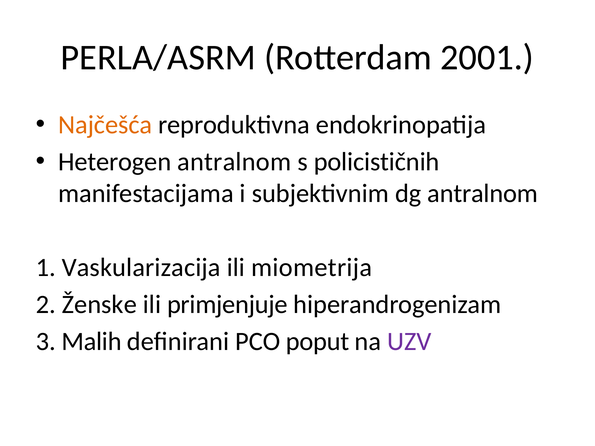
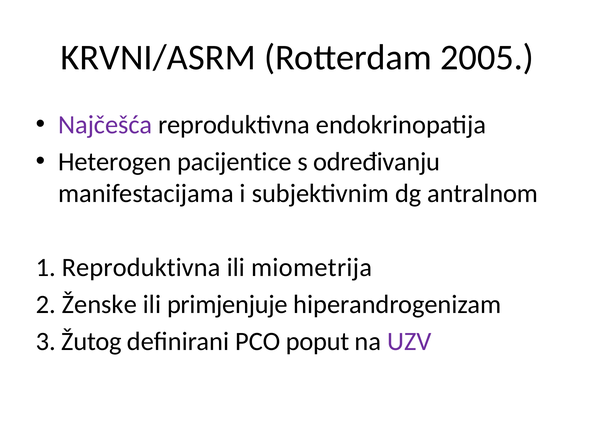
PERLA/ASRM: PERLA/ASRM -> KRVNI/ASRM
2001: 2001 -> 2005
Najčešća colour: orange -> purple
Heterogen antralnom: antralnom -> pacijentice
policističnih: policističnih -> određivanju
1 Vaskularizacija: Vaskularizacija -> Reproduktivna
Malih: Malih -> Žutog
